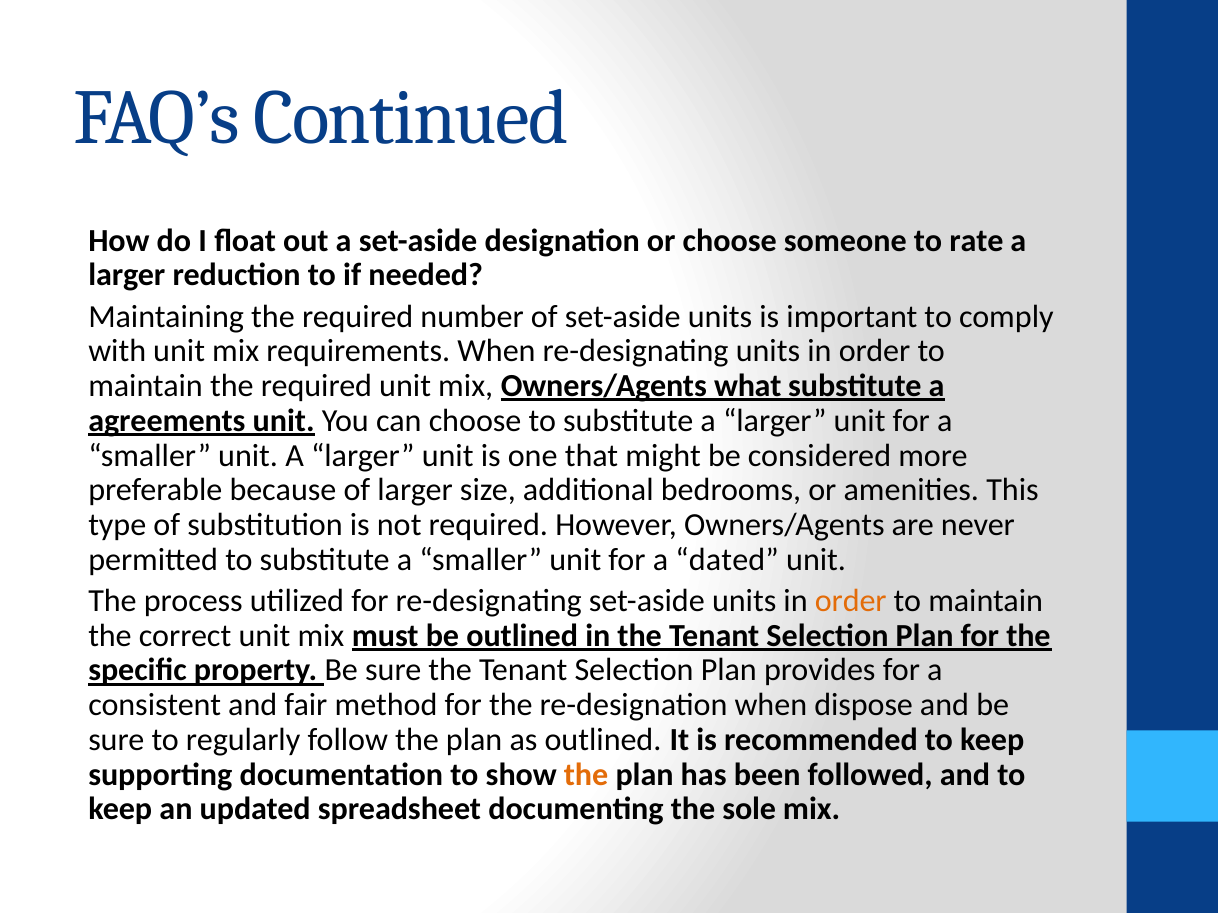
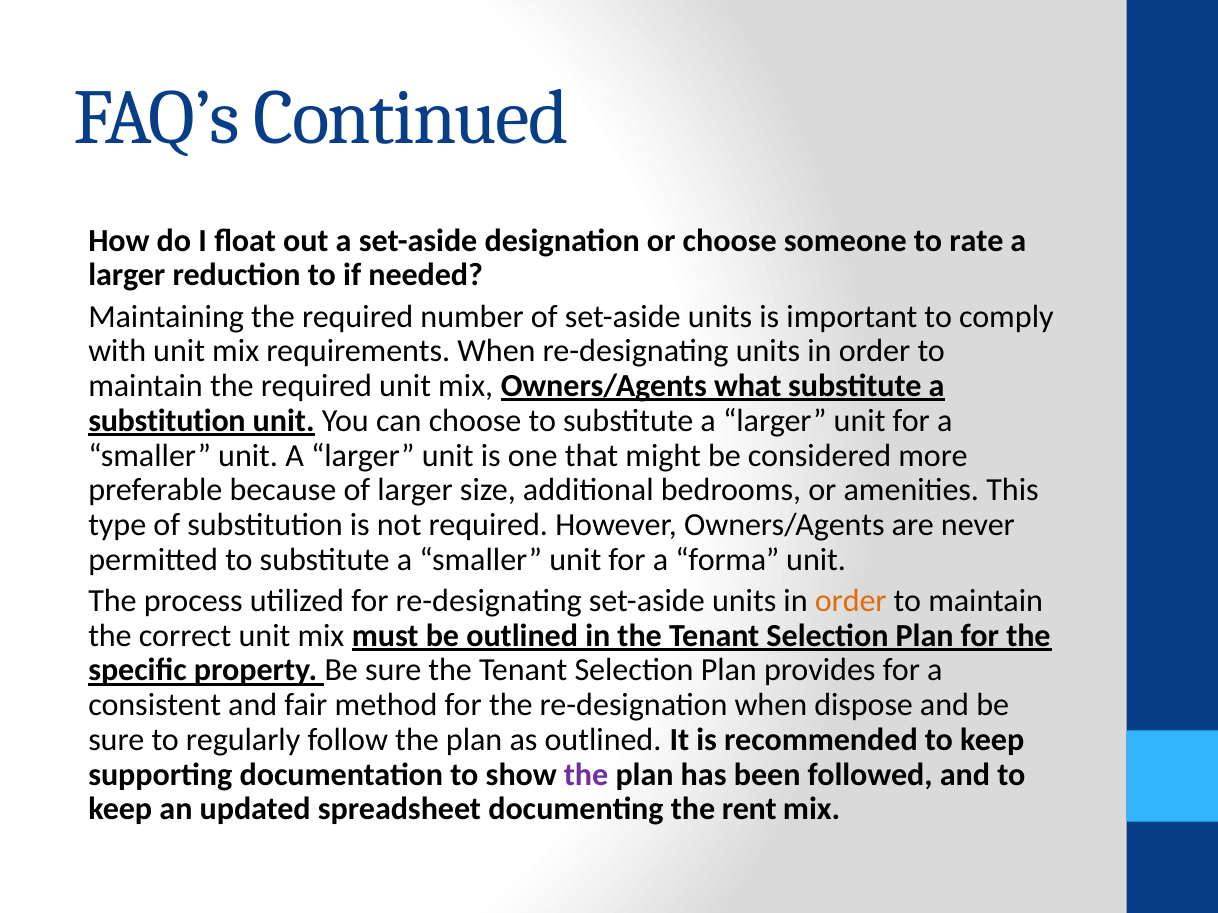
agreements at (167, 421): agreements -> substitution
dated: dated -> forma
the at (586, 775) colour: orange -> purple
sole: sole -> rent
